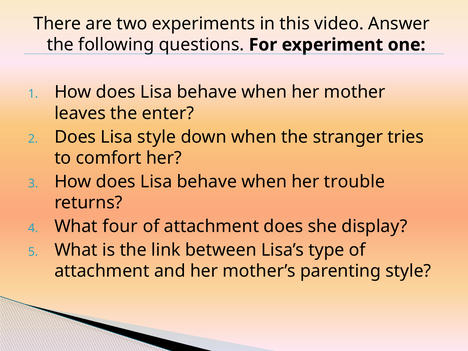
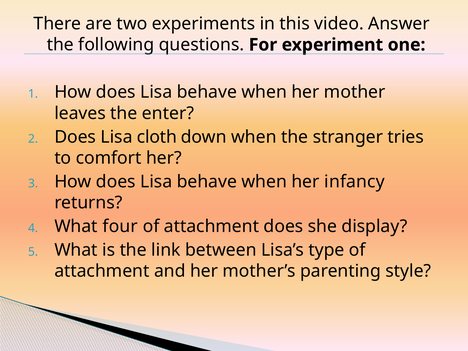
Lisa style: style -> cloth
trouble: trouble -> infancy
